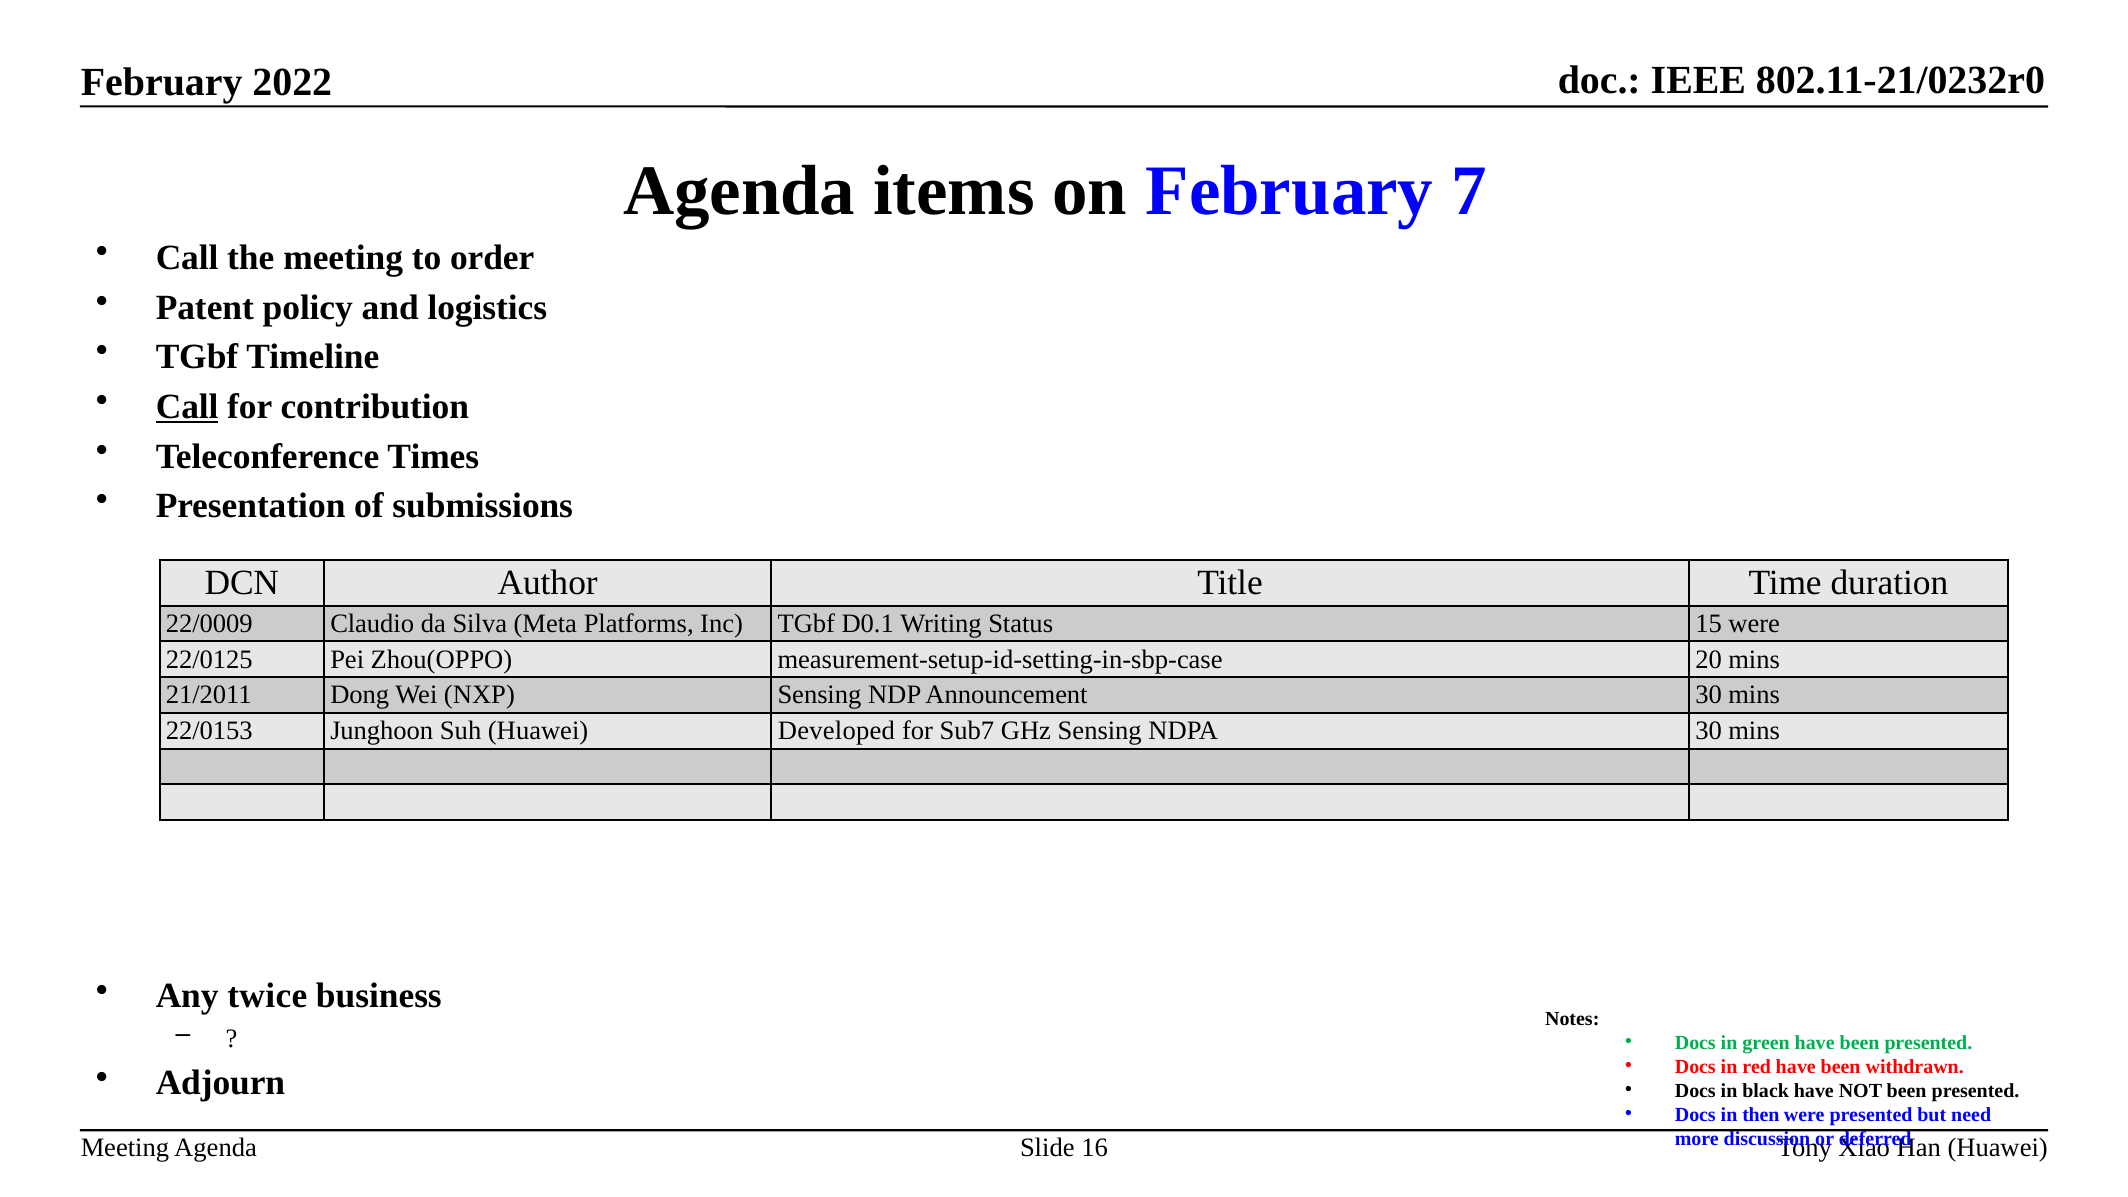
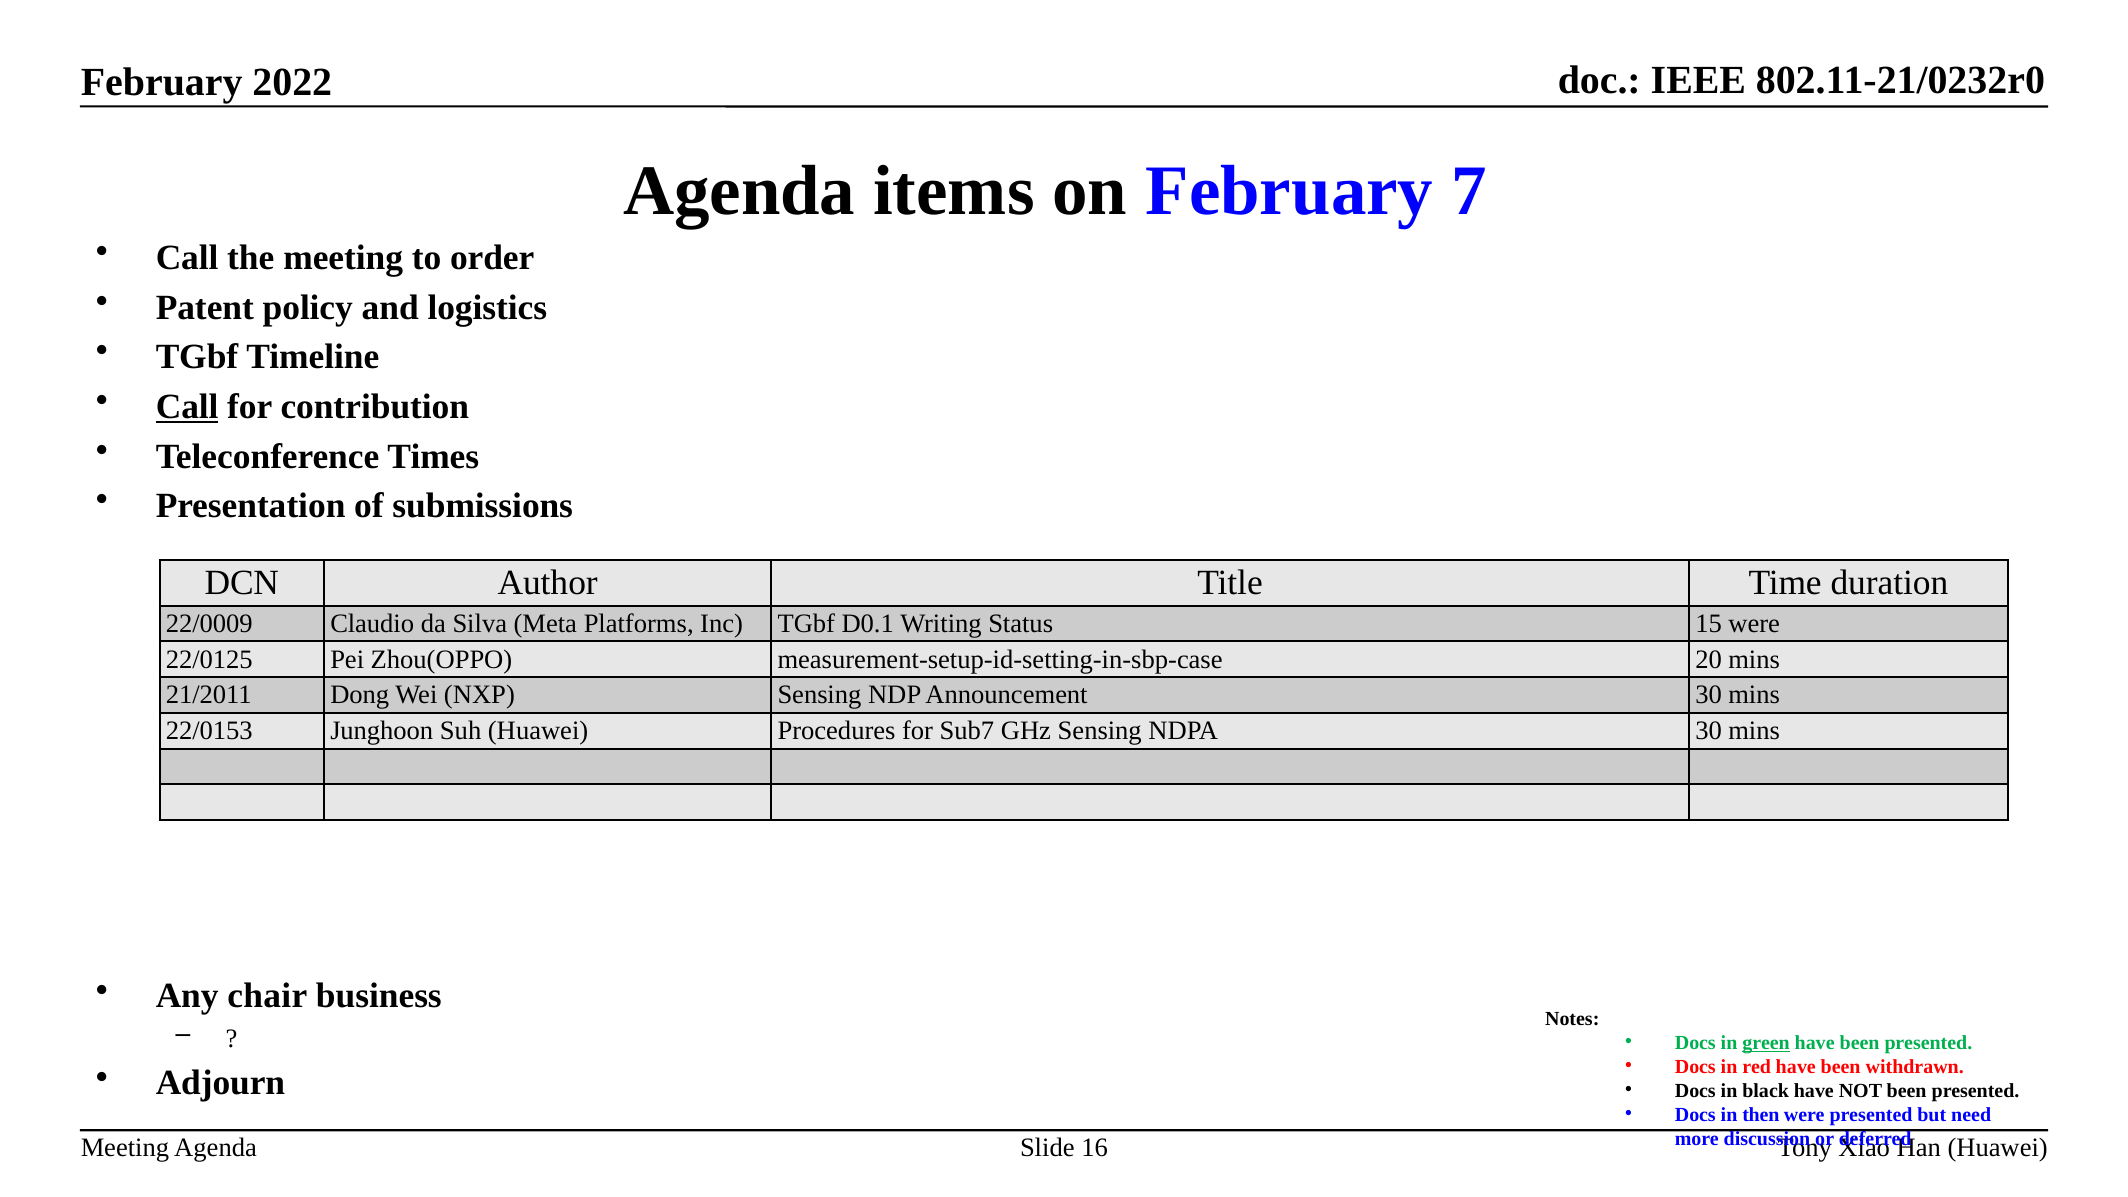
Developed: Developed -> Procedures
twice: twice -> chair
green underline: none -> present
